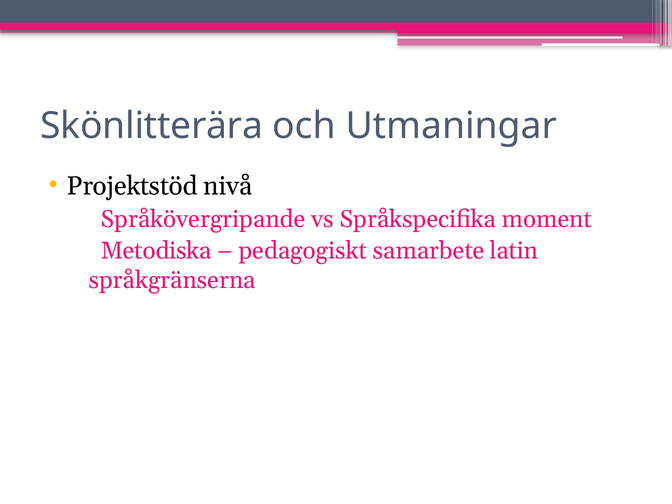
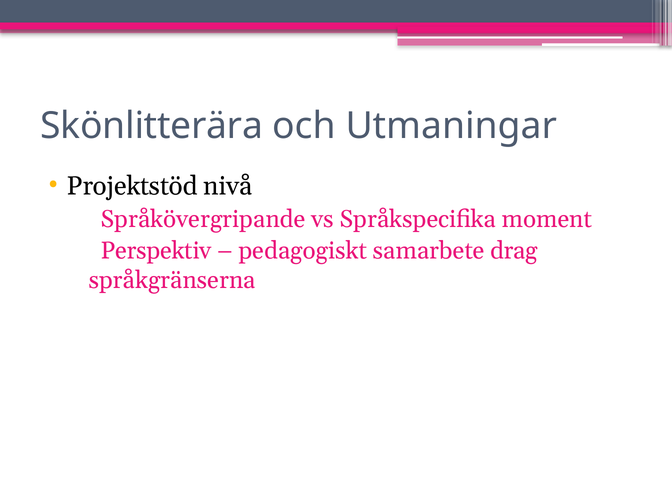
Metodiska: Metodiska -> Perspektiv
latin: latin -> drag
